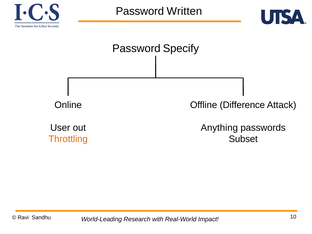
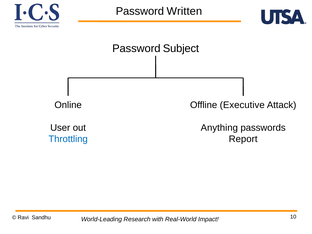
Specify: Specify -> Subject
Difference: Difference -> Executive
Throttling colour: orange -> blue
Subset: Subset -> Report
